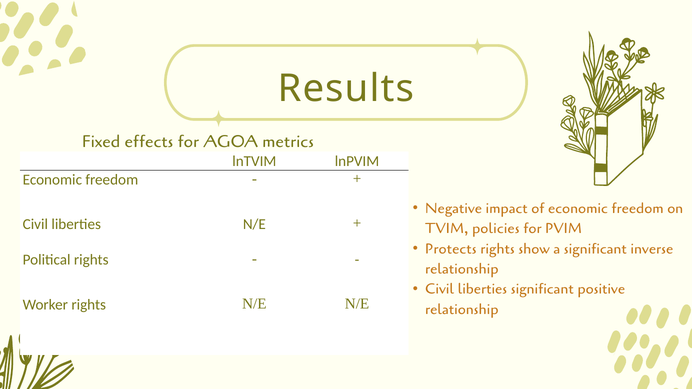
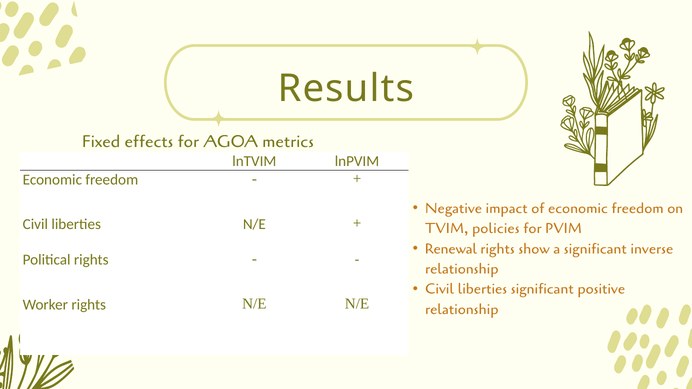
Protects: Protects -> Renewal
